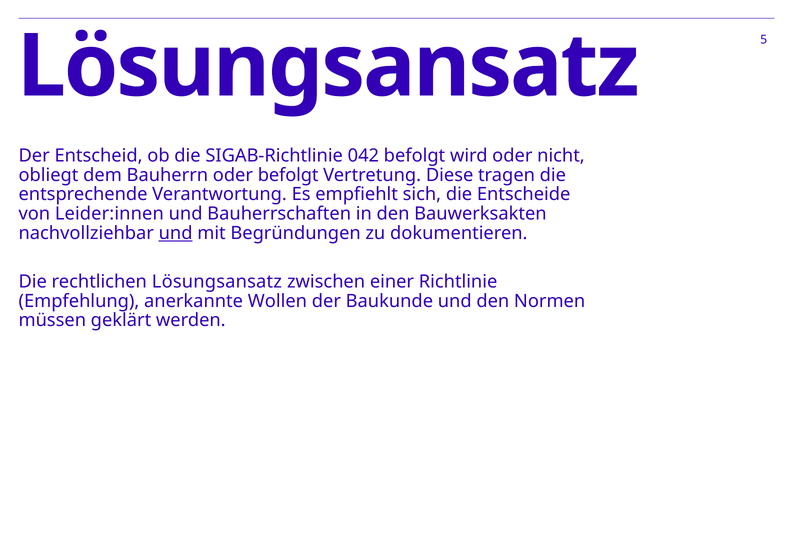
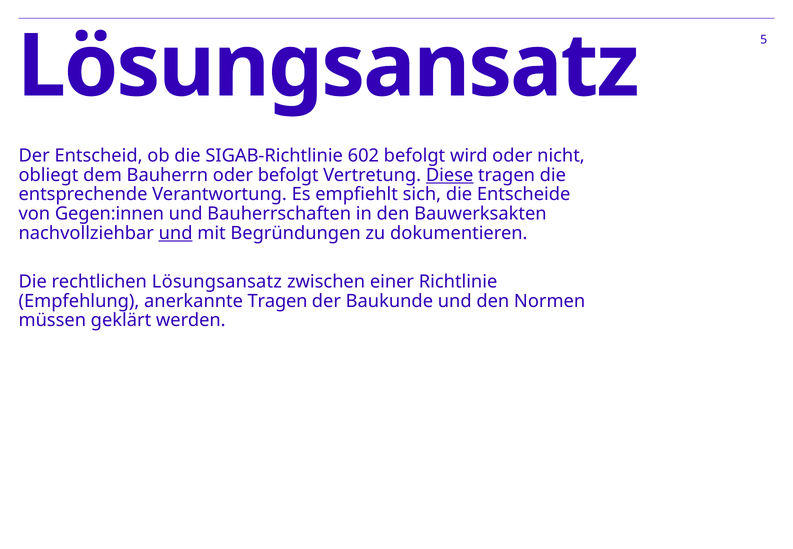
042: 042 -> 602
Diese underline: none -> present
Leider:innen: Leider:innen -> Gegen:innen
anerkannte Wollen: Wollen -> Tragen
